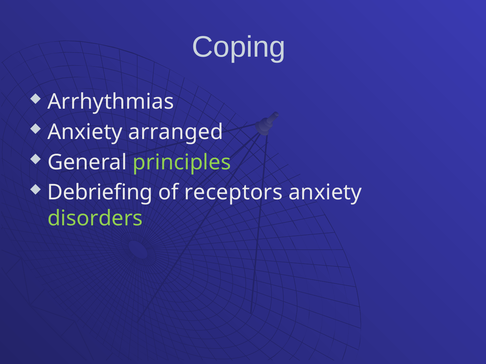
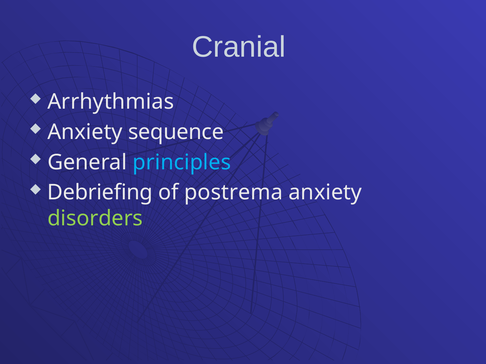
Coping: Coping -> Cranial
arranged: arranged -> sequence
principles colour: light green -> light blue
receptors: receptors -> postrema
